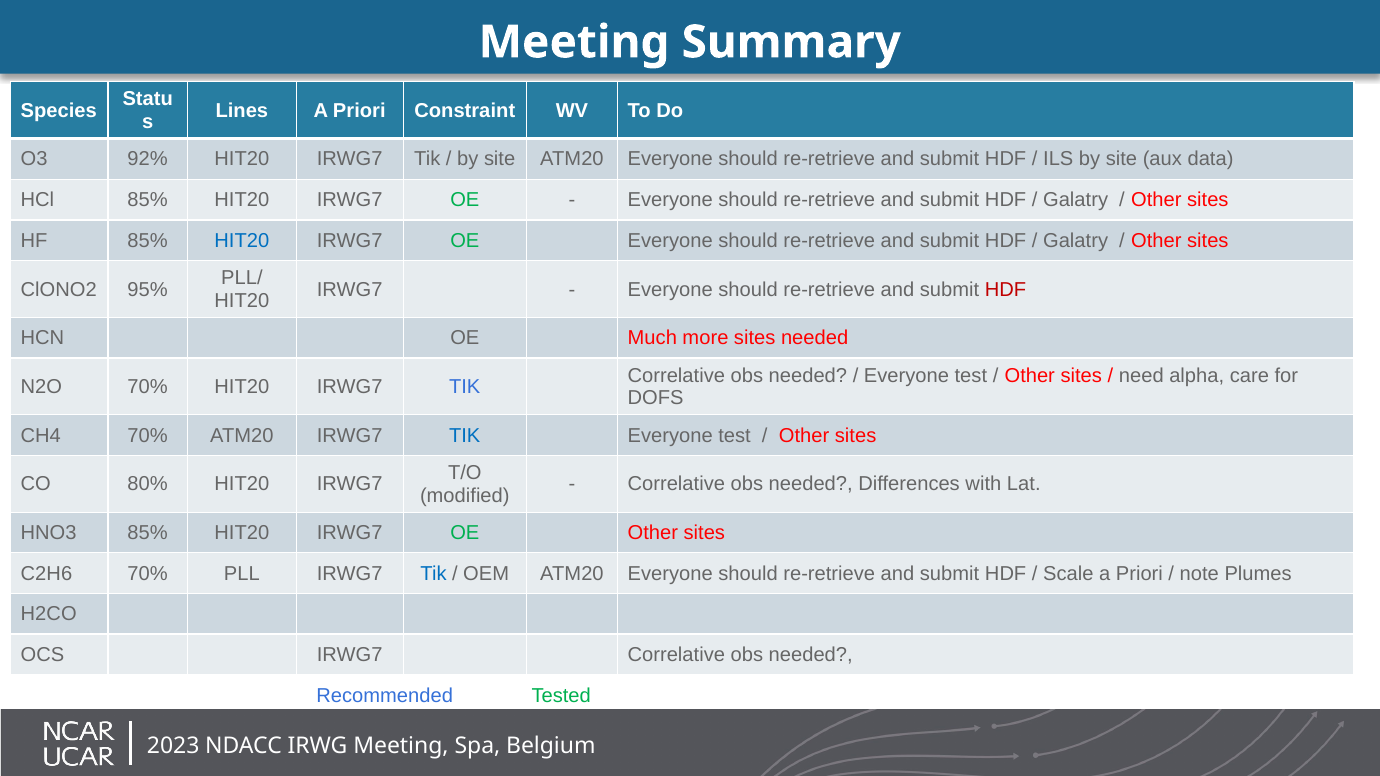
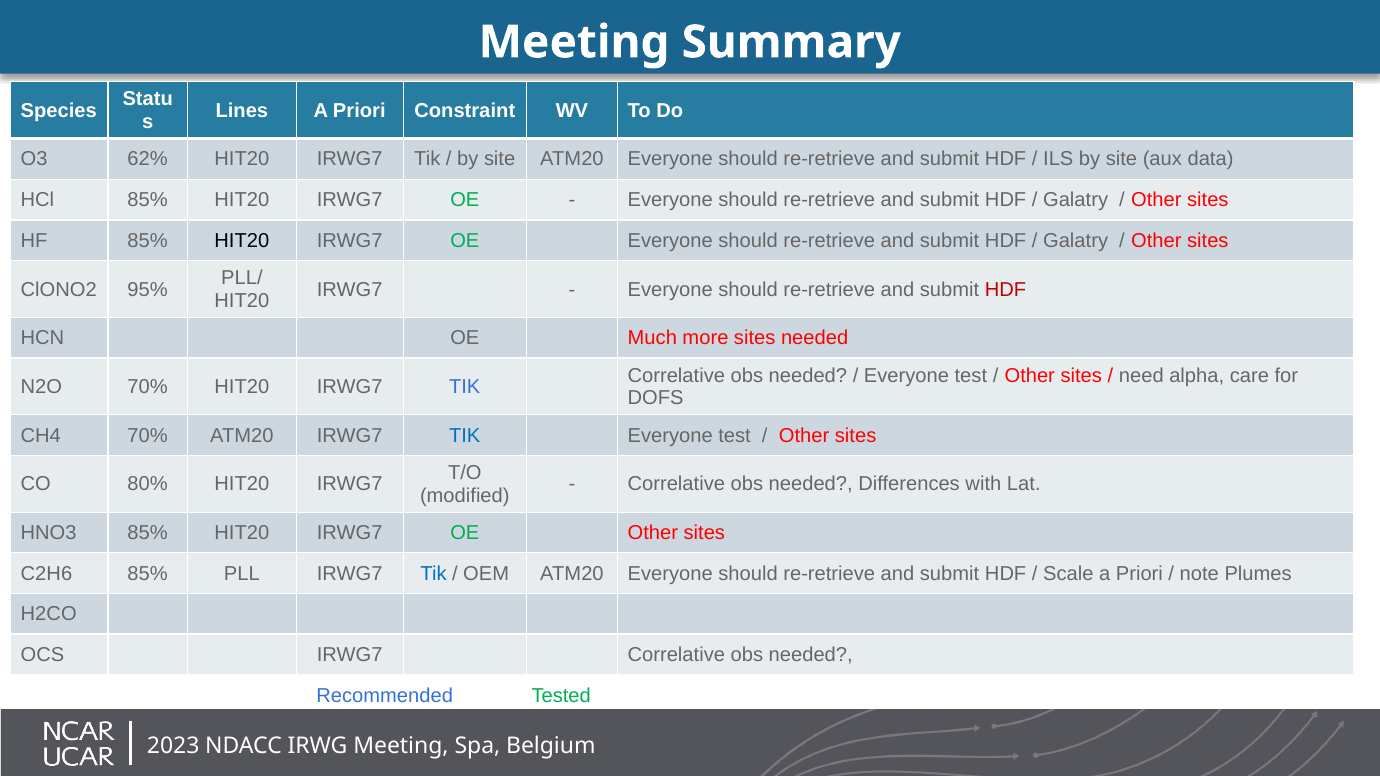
92%: 92% -> 62%
HIT20 at (242, 241) colour: blue -> black
C2H6 70%: 70% -> 85%
